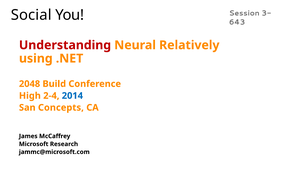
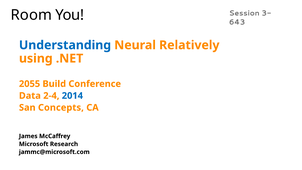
Social: Social -> Room
Understanding colour: red -> blue
2048: 2048 -> 2055
High: High -> Data
